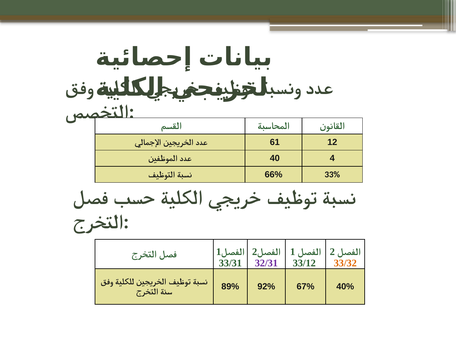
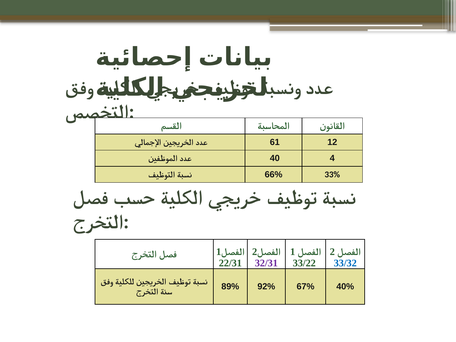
33/31: 33/31 -> 22/31
33/12: 33/12 -> 33/22
33/32 colour: orange -> blue
